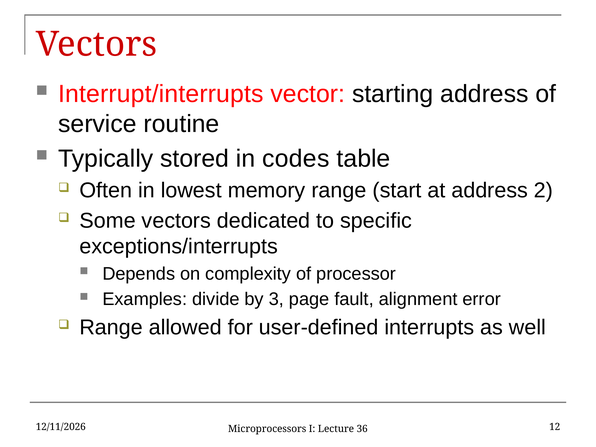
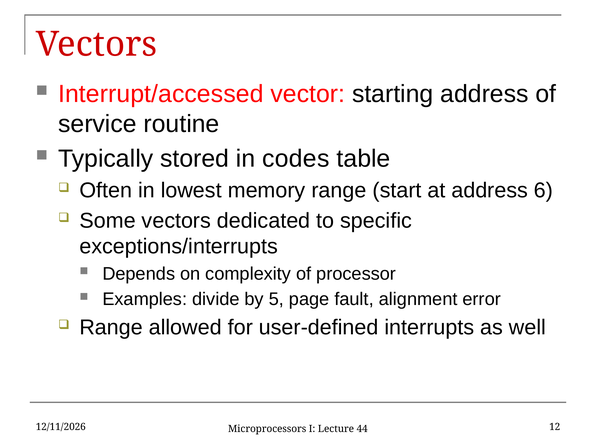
Interrupt/interrupts: Interrupt/interrupts -> Interrupt/accessed
2: 2 -> 6
3: 3 -> 5
36: 36 -> 44
